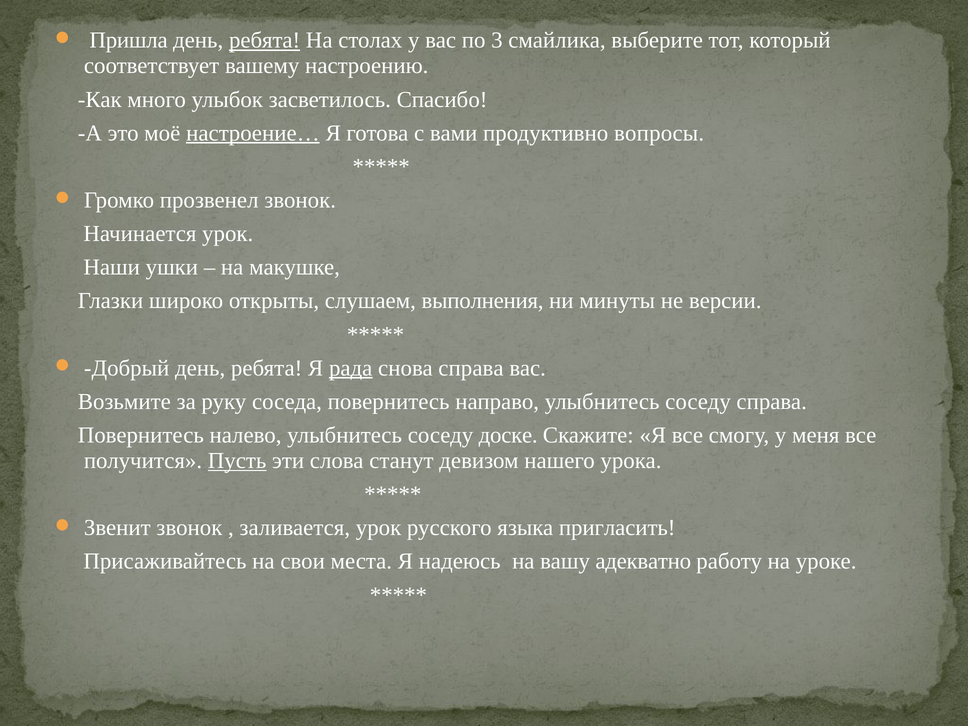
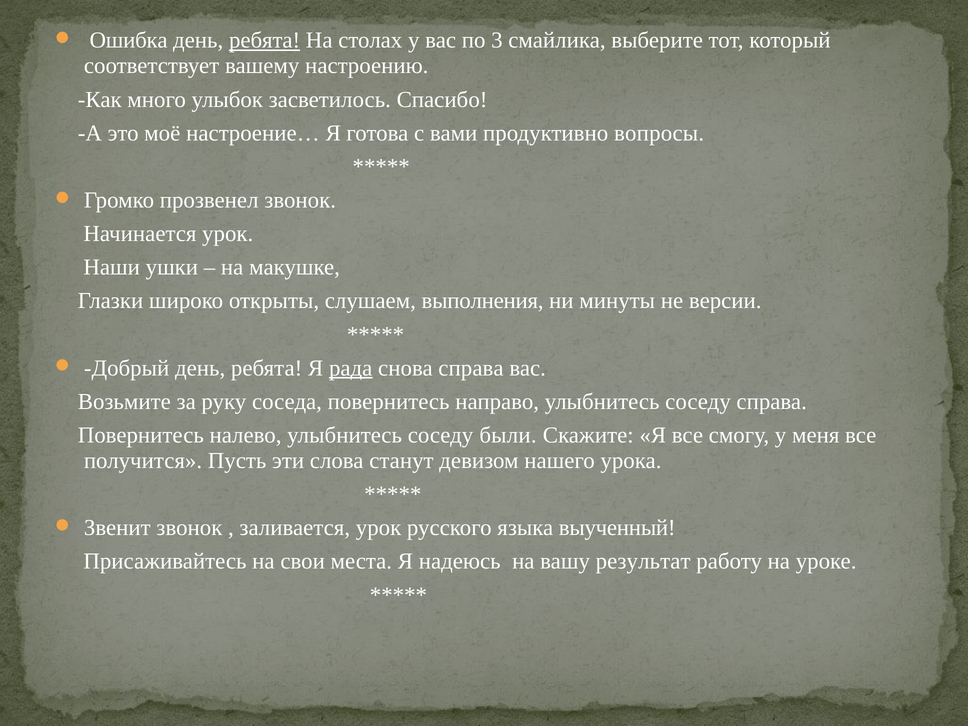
Пришла: Пришла -> Ошибка
настроение… underline: present -> none
доске: доске -> были
Пусть underline: present -> none
пригласить: пригласить -> выученный
адекватно: адекватно -> результат
